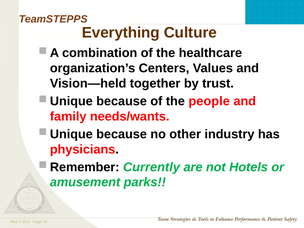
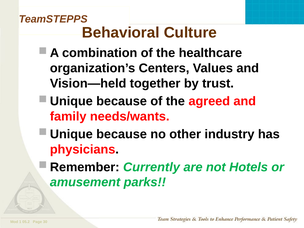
Everything: Everything -> Behavioral
people: people -> agreed
